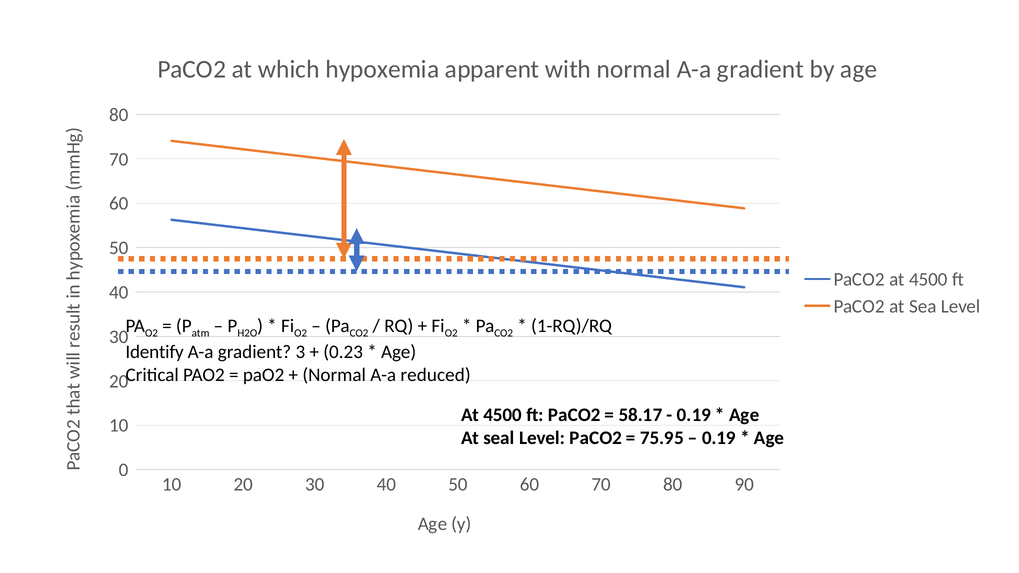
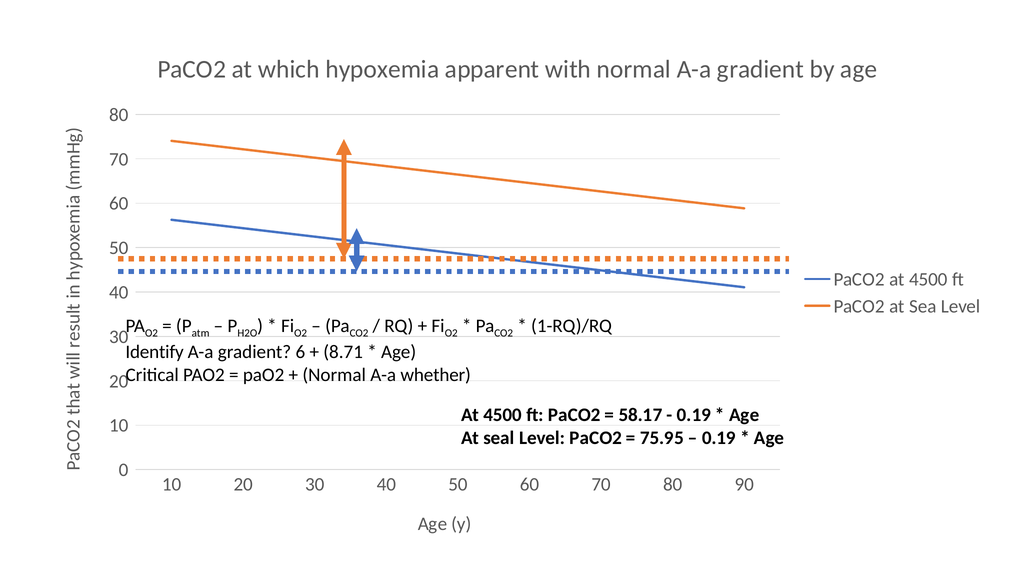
3: 3 -> 6
0.23: 0.23 -> 8.71
reduced: reduced -> whether
